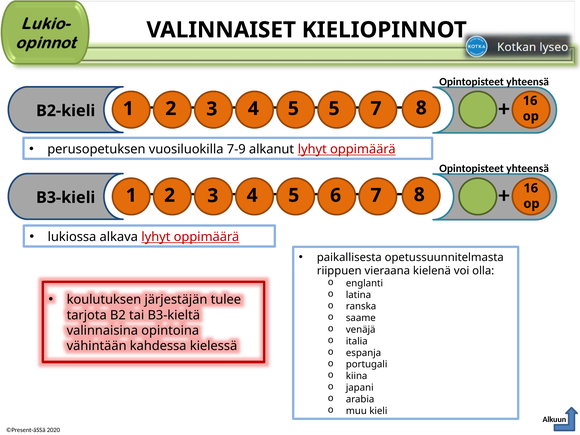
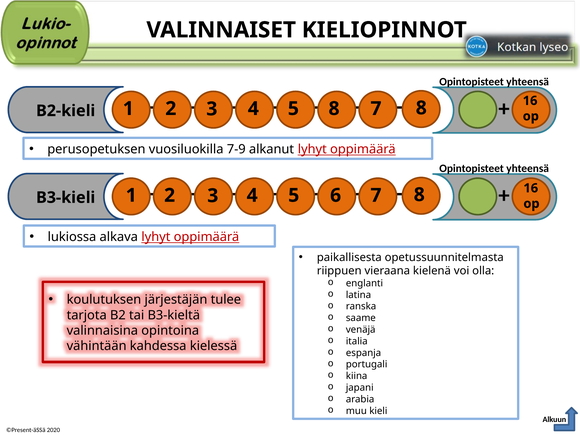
5 5: 5 -> 8
